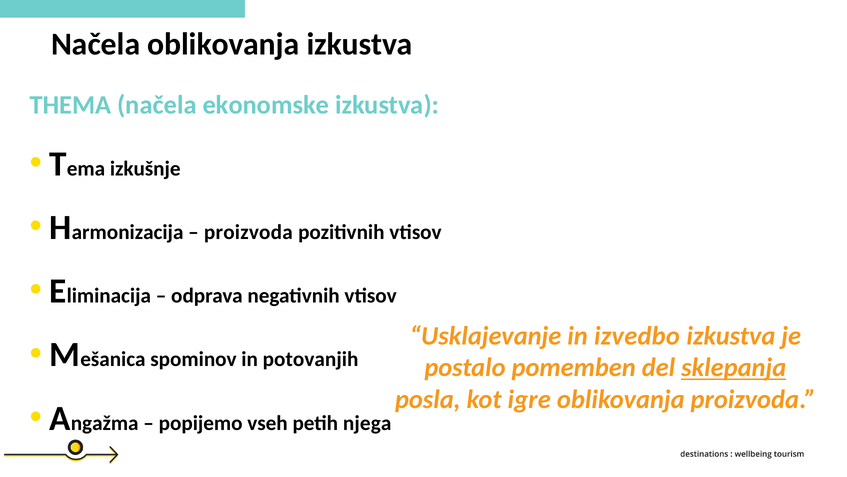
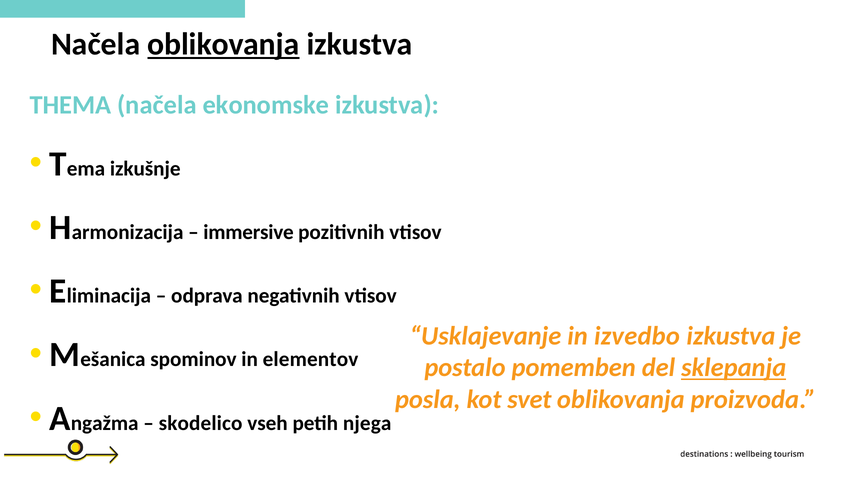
oblikovanja at (223, 44) underline: none -> present
proizvoda at (248, 232): proizvoda -> immersive
potovanjih: potovanjih -> elementov
igre: igre -> svet
popijemo: popijemo -> skodelico
